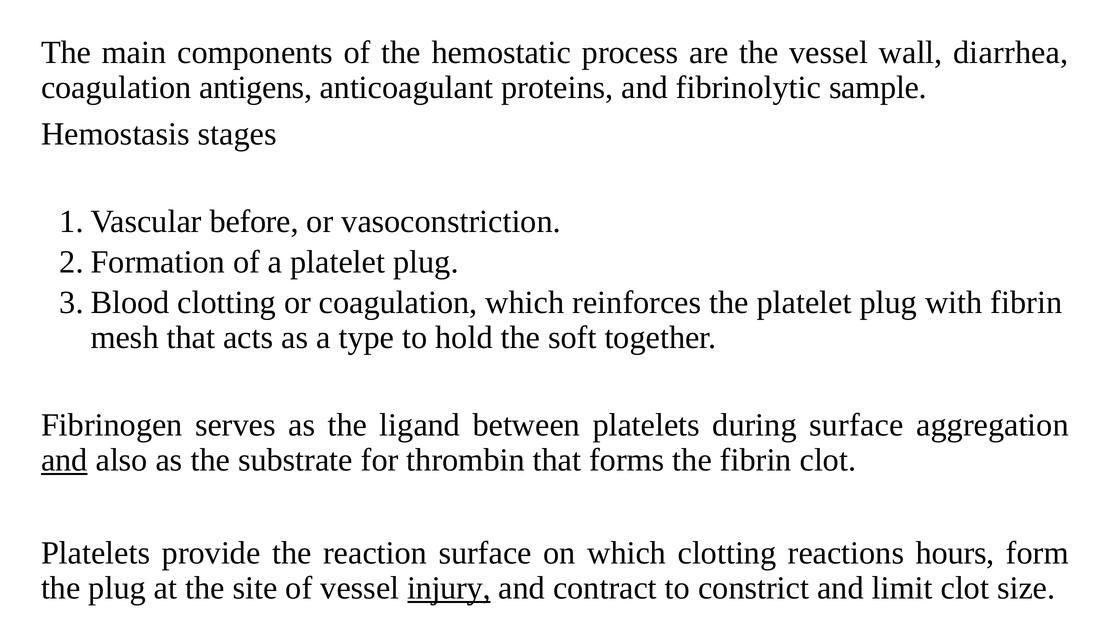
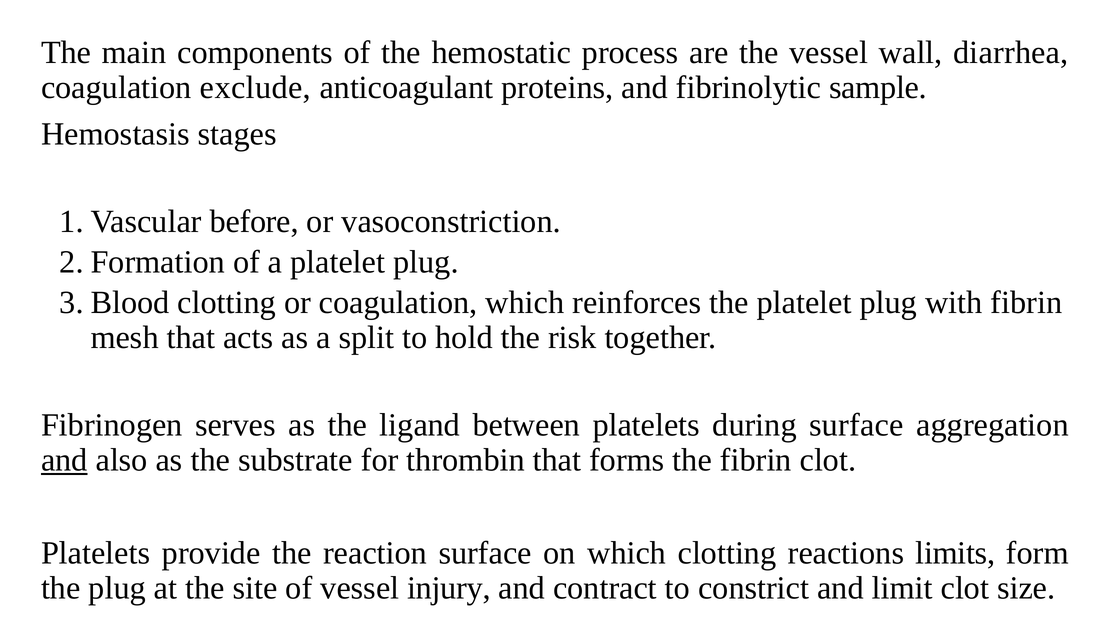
antigens: antigens -> exclude
type: type -> split
soft: soft -> risk
hours: hours -> limits
injury underline: present -> none
